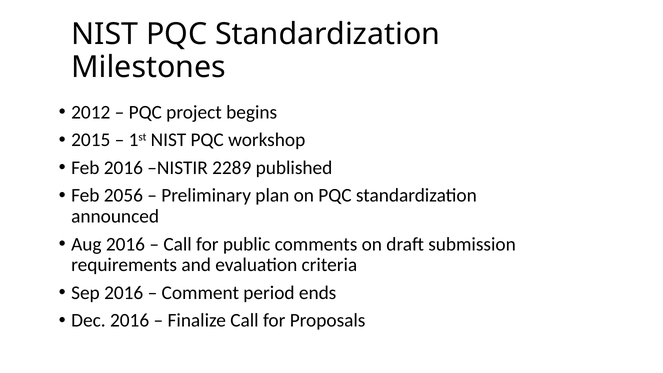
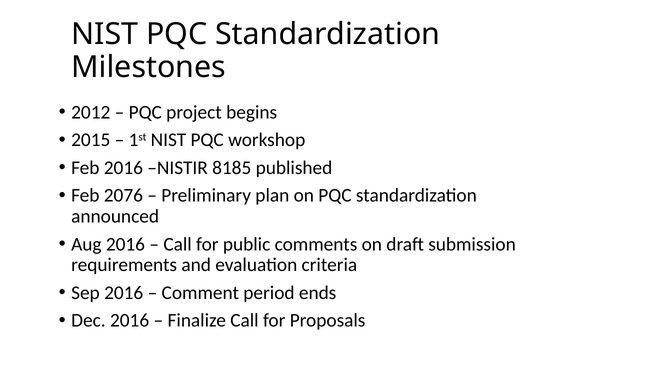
2289: 2289 -> 8185
2056: 2056 -> 2076
